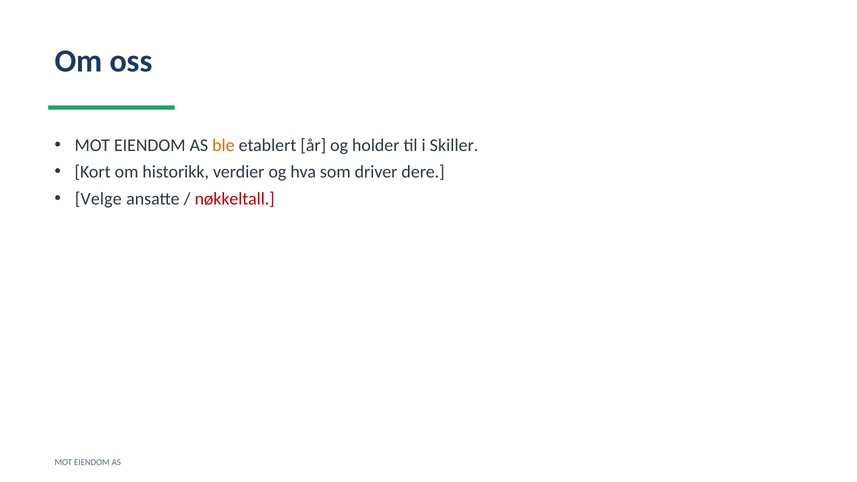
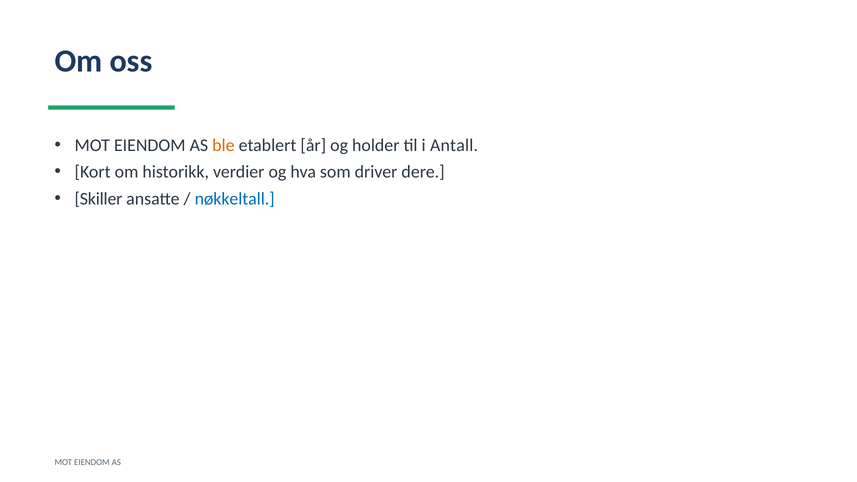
Skiller: Skiller -> Antall
Velge: Velge -> Skiller
nøkkeltall colour: red -> blue
